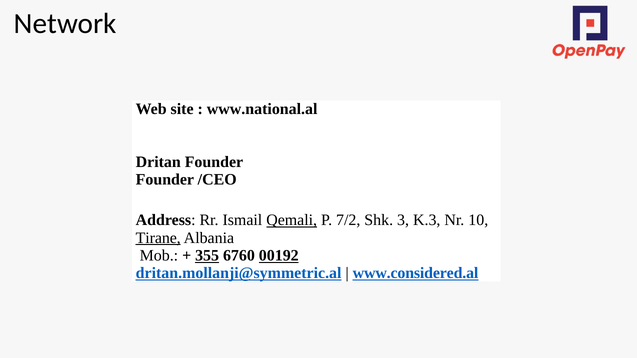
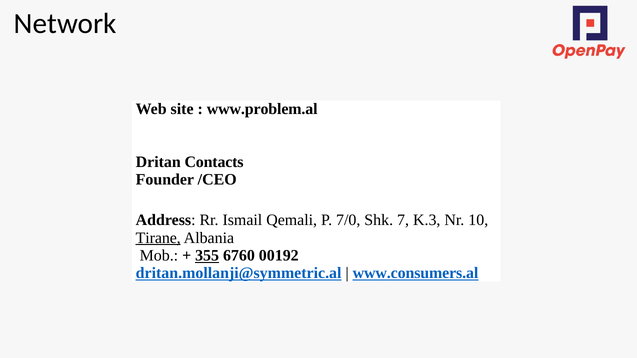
www.national.al: www.national.al -> www.problem.al
Dritan Founder: Founder -> Contacts
Qemali underline: present -> none
7/2: 7/2 -> 7/0
3: 3 -> 7
00192 underline: present -> none
www.considered.al: www.considered.al -> www.consumers.al
